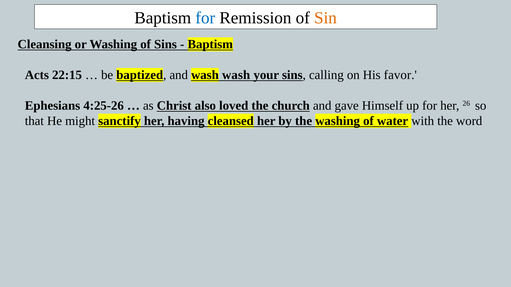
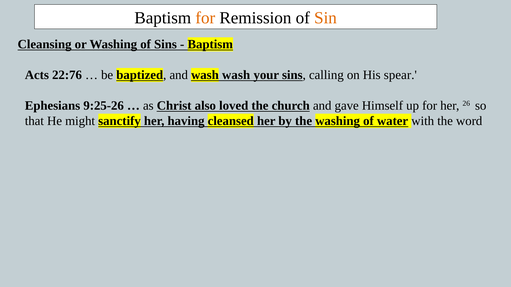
for at (205, 18) colour: blue -> orange
22:15: 22:15 -> 22:76
favor: favor -> spear
4:25-26: 4:25-26 -> 9:25-26
